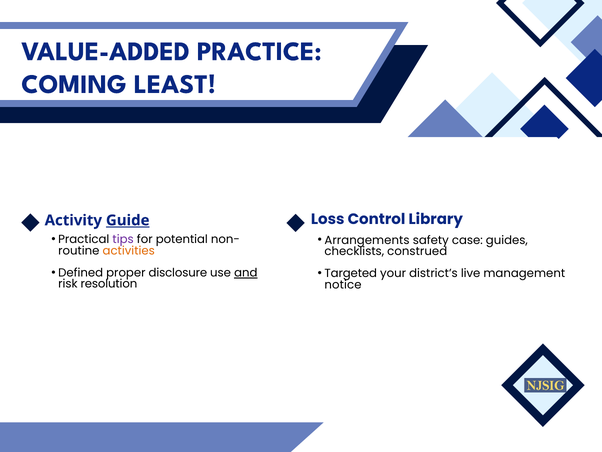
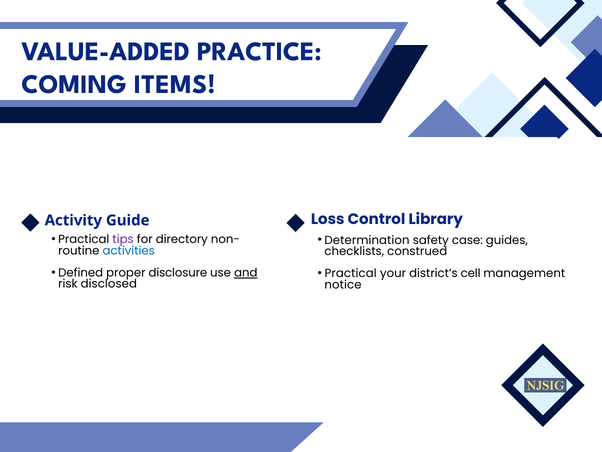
LEAST: LEAST -> ITEMS
Guide underline: present -> none
potential: potential -> directory
Arrangements: Arrangements -> Determination
activities colour: orange -> blue
Targeted at (351, 273): Targeted -> Practical
live: live -> cell
resolution: resolution -> disclosed
